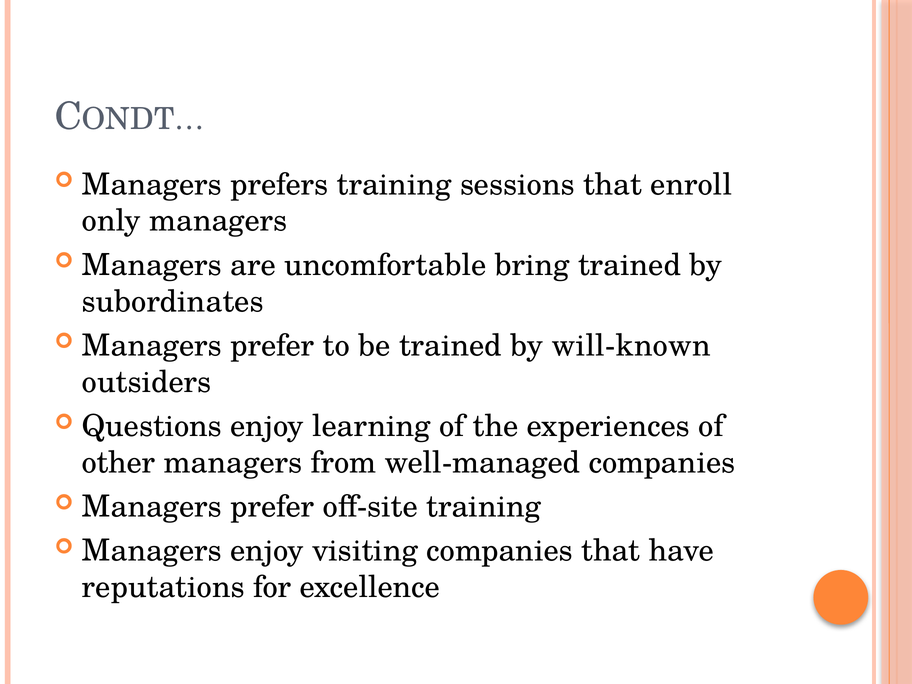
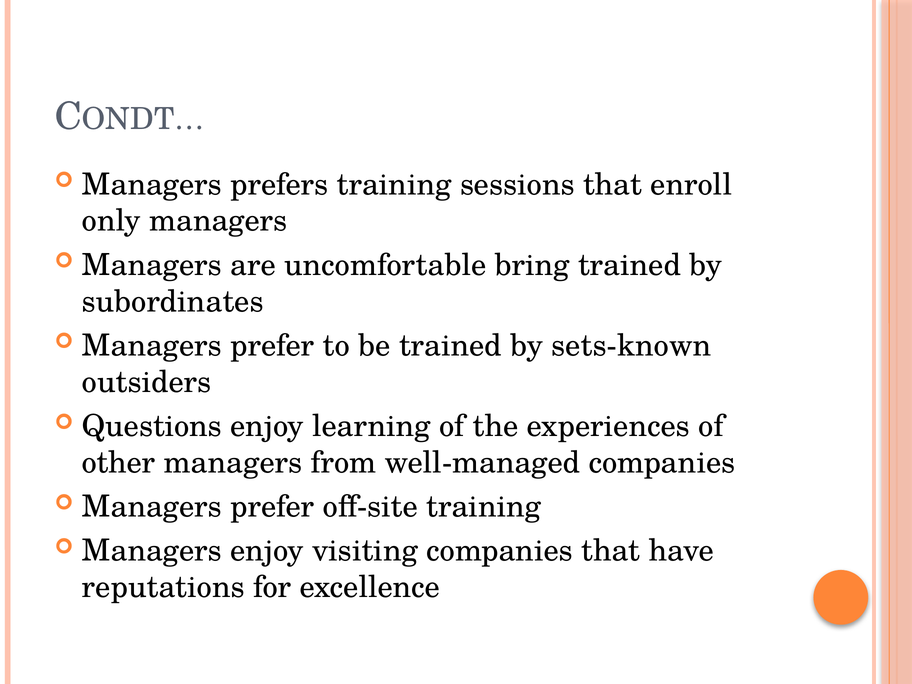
will-known: will-known -> sets-known
